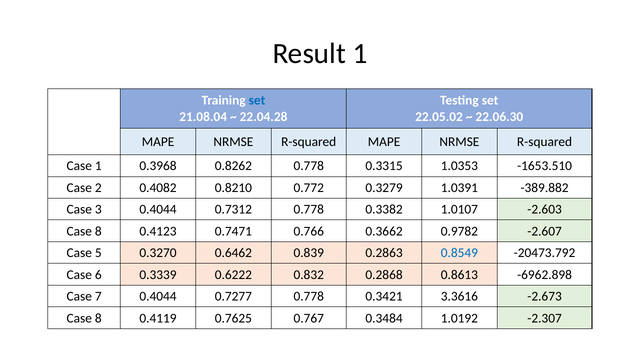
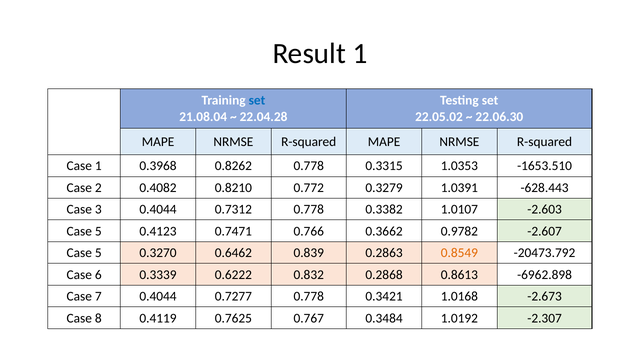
-389.882: -389.882 -> -628.443
8 at (98, 231): 8 -> 5
0.8549 colour: blue -> orange
3.3616: 3.3616 -> 1.0168
